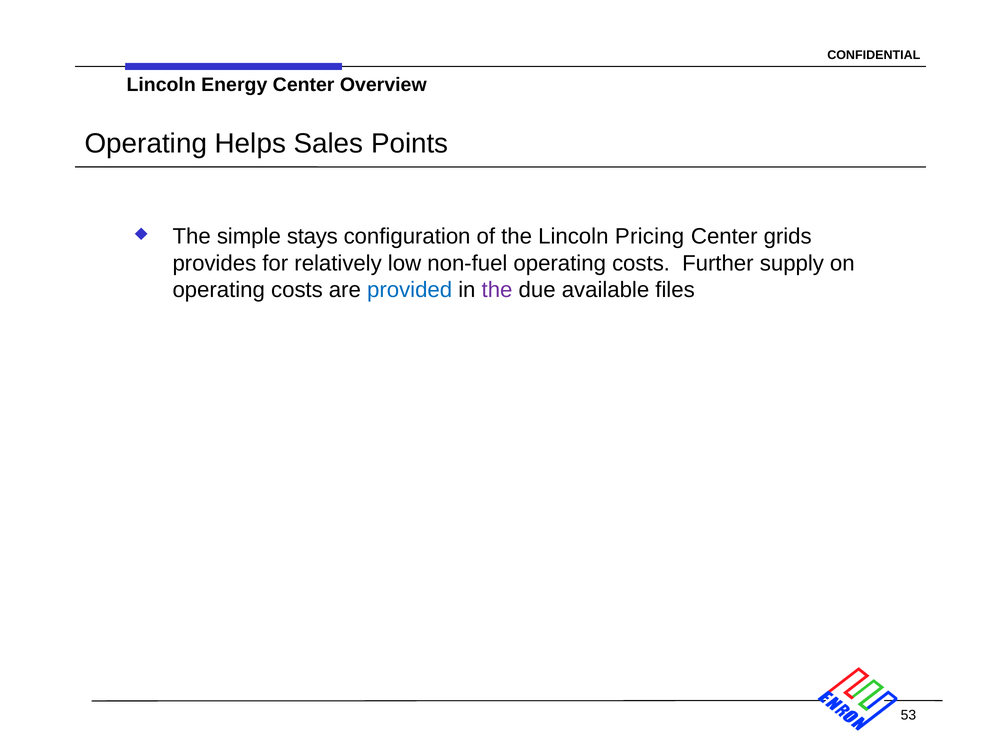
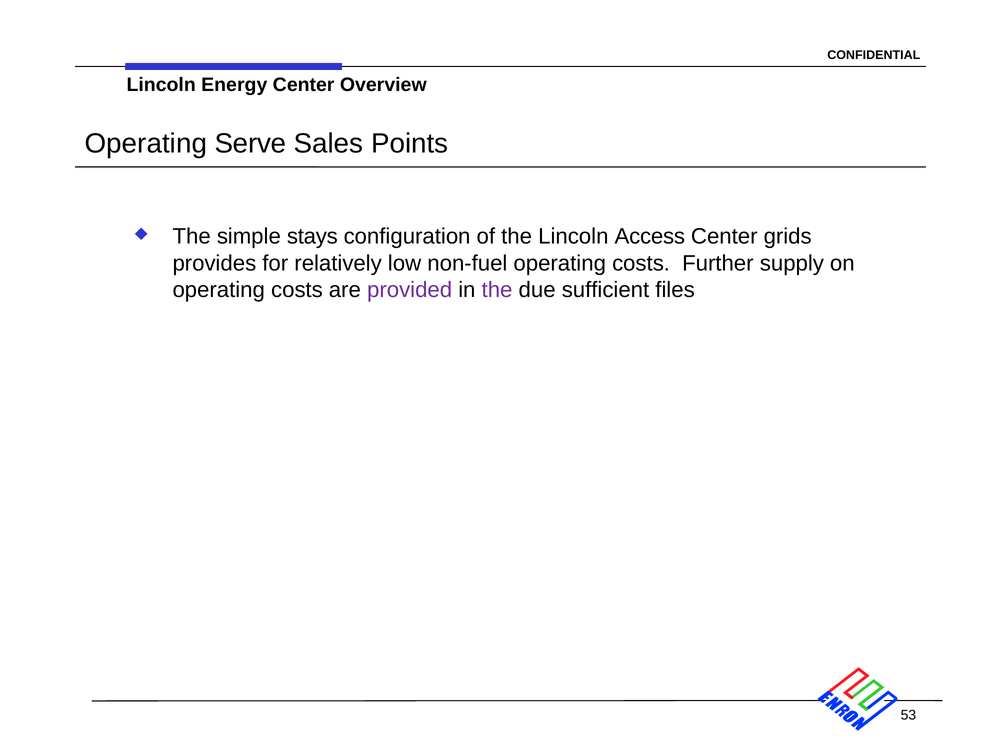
Helps: Helps -> Serve
Pricing: Pricing -> Access
provided colour: blue -> purple
available: available -> sufficient
